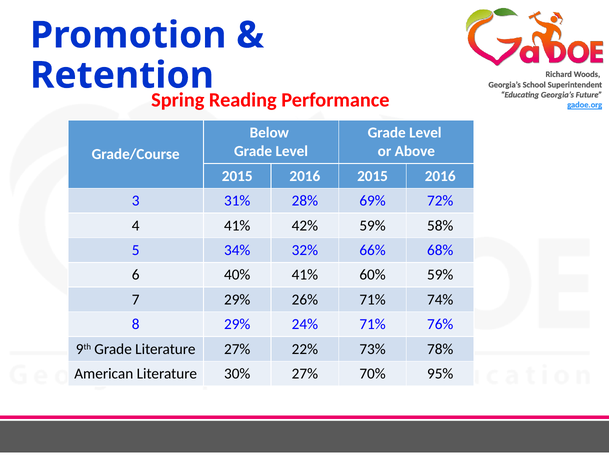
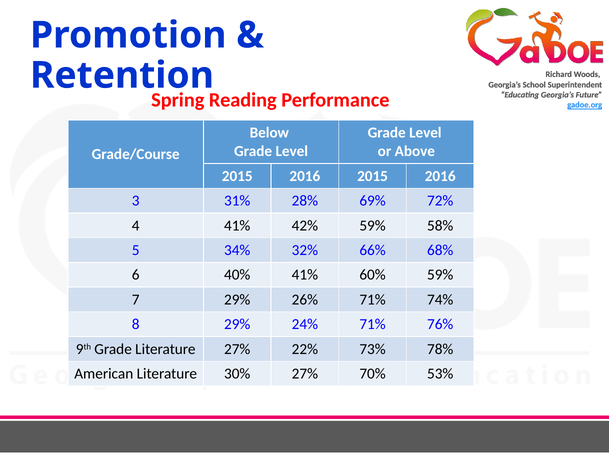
95%: 95% -> 53%
